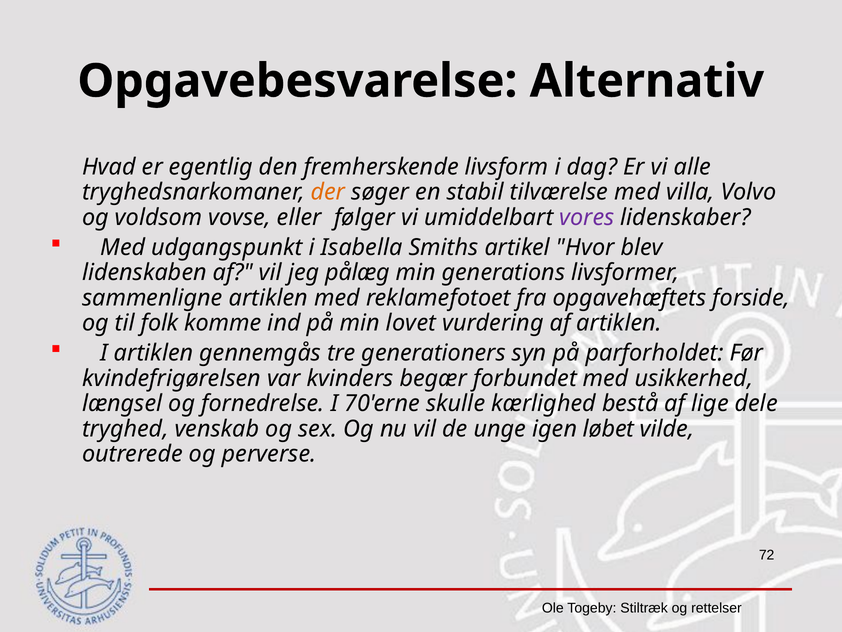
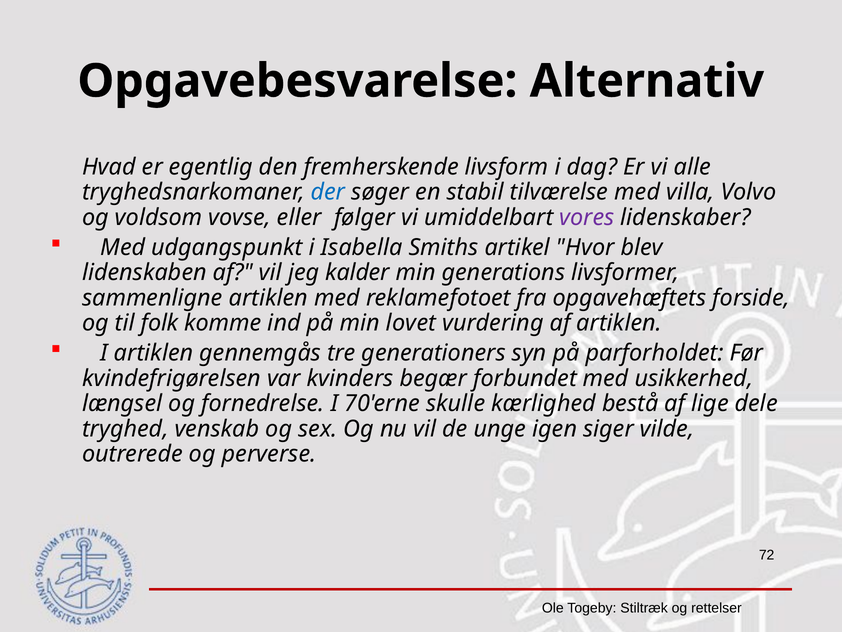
der colour: orange -> blue
pålæg: pålæg -> kalder
løbet: løbet -> siger
